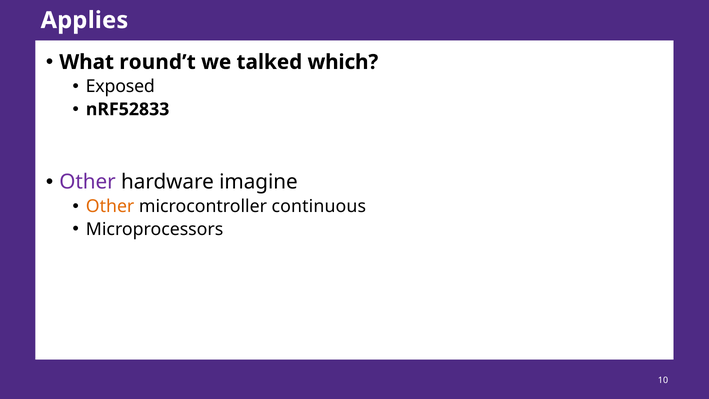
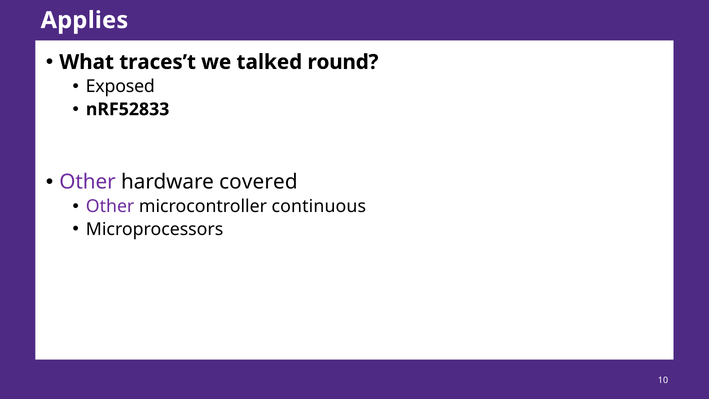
round’t: round’t -> traces’t
which: which -> round
imagine: imagine -> covered
Other at (110, 206) colour: orange -> purple
